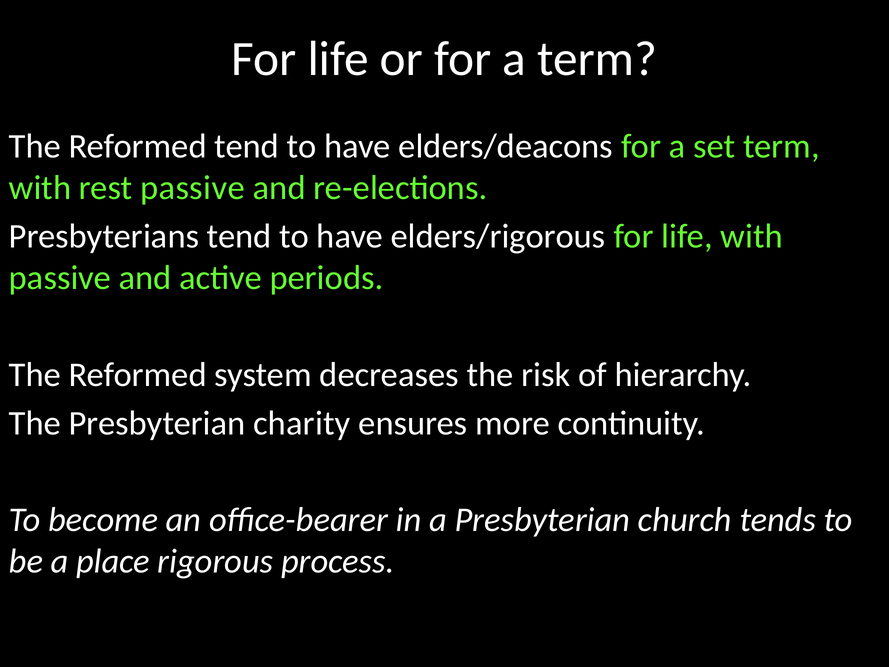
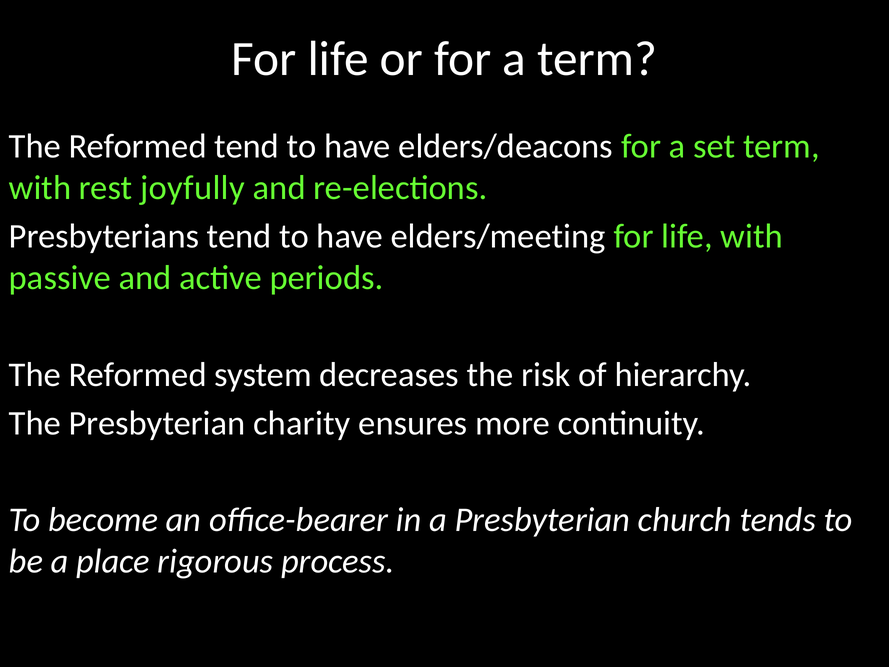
rest passive: passive -> joyfully
elders/rigorous: elders/rigorous -> elders/meeting
